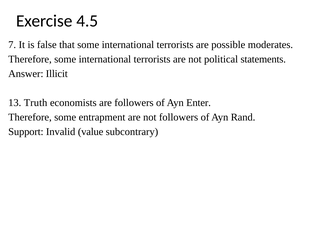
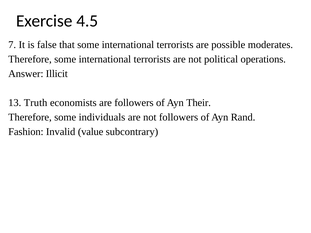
statements: statements -> operations
Enter: Enter -> Their
entrapment: entrapment -> individuals
Support: Support -> Fashion
